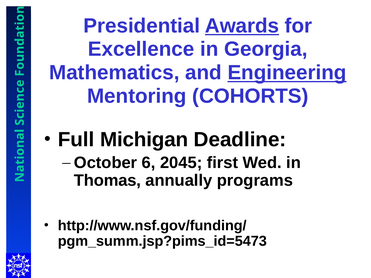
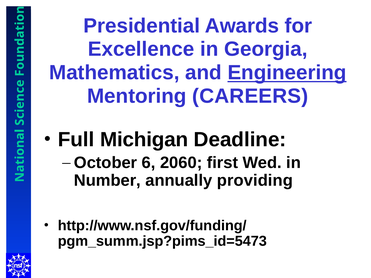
Awards underline: present -> none
COHORTS: COHORTS -> CAREERS
2045: 2045 -> 2060
Thomas: Thomas -> Number
programs: programs -> providing
